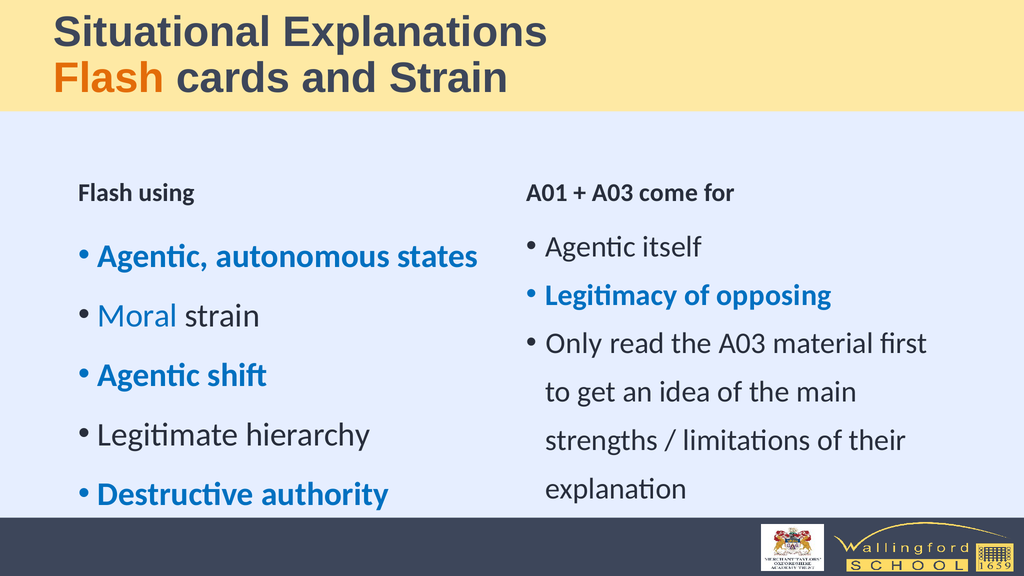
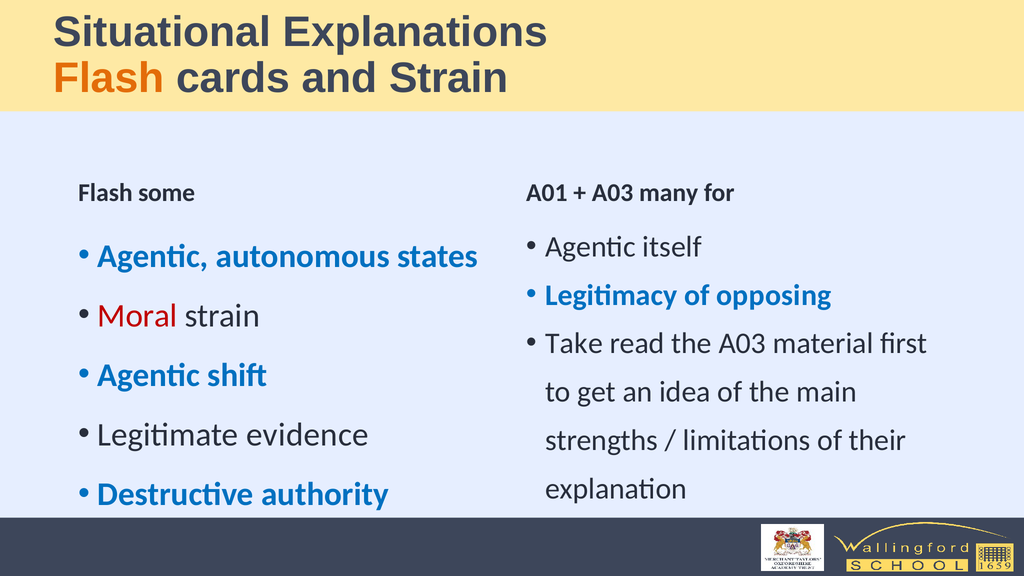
using: using -> some
come: come -> many
Moral colour: blue -> red
Only: Only -> Take
hierarchy: hierarchy -> evidence
